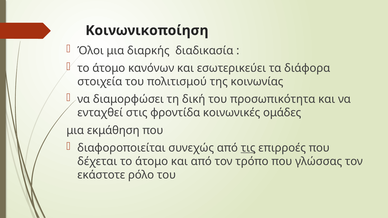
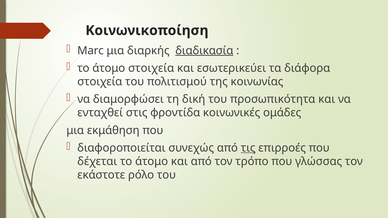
Όλοι: Όλοι -> Marc
διαδικασία underline: none -> present
άτομο κανόνων: κανόνων -> στοιχεία
